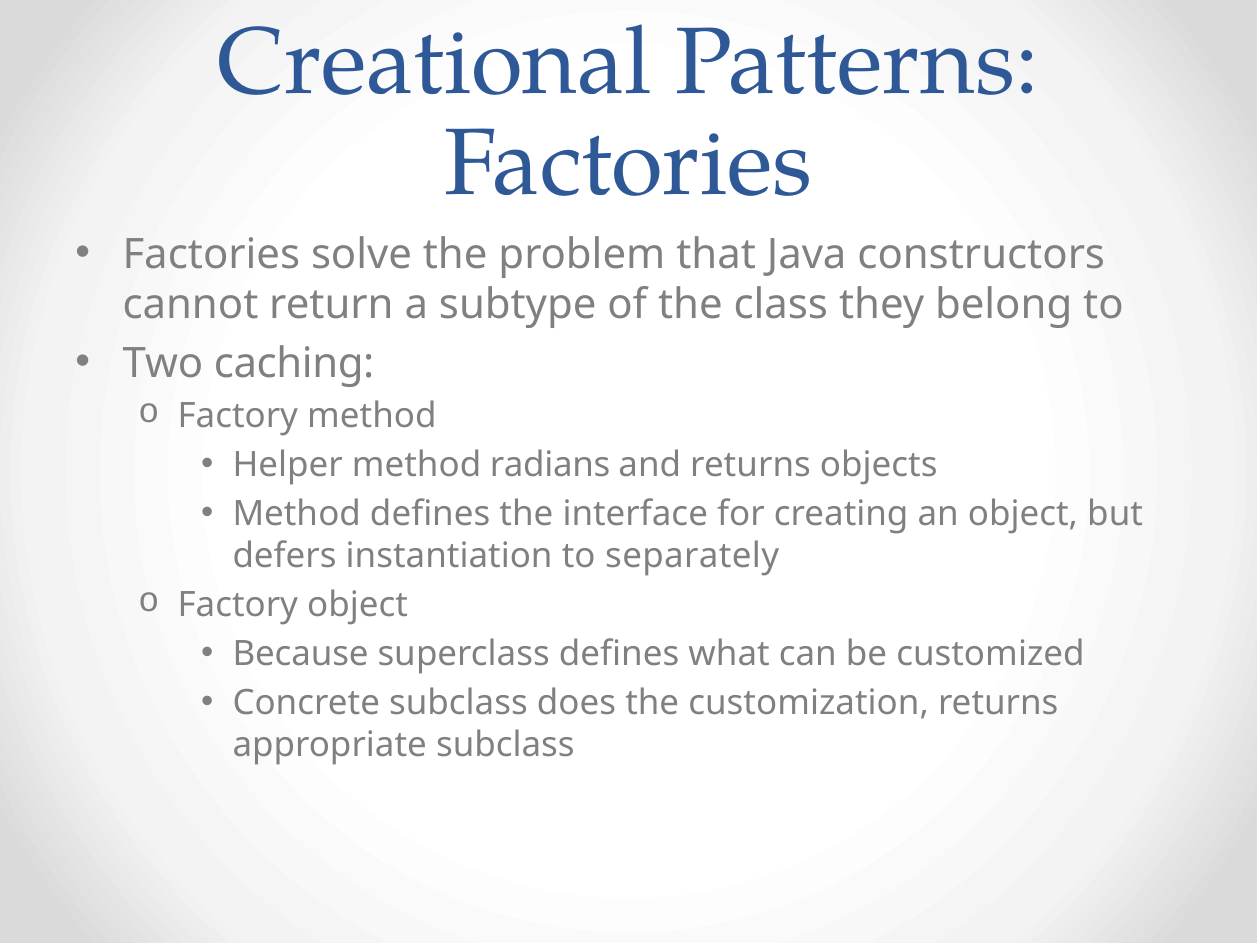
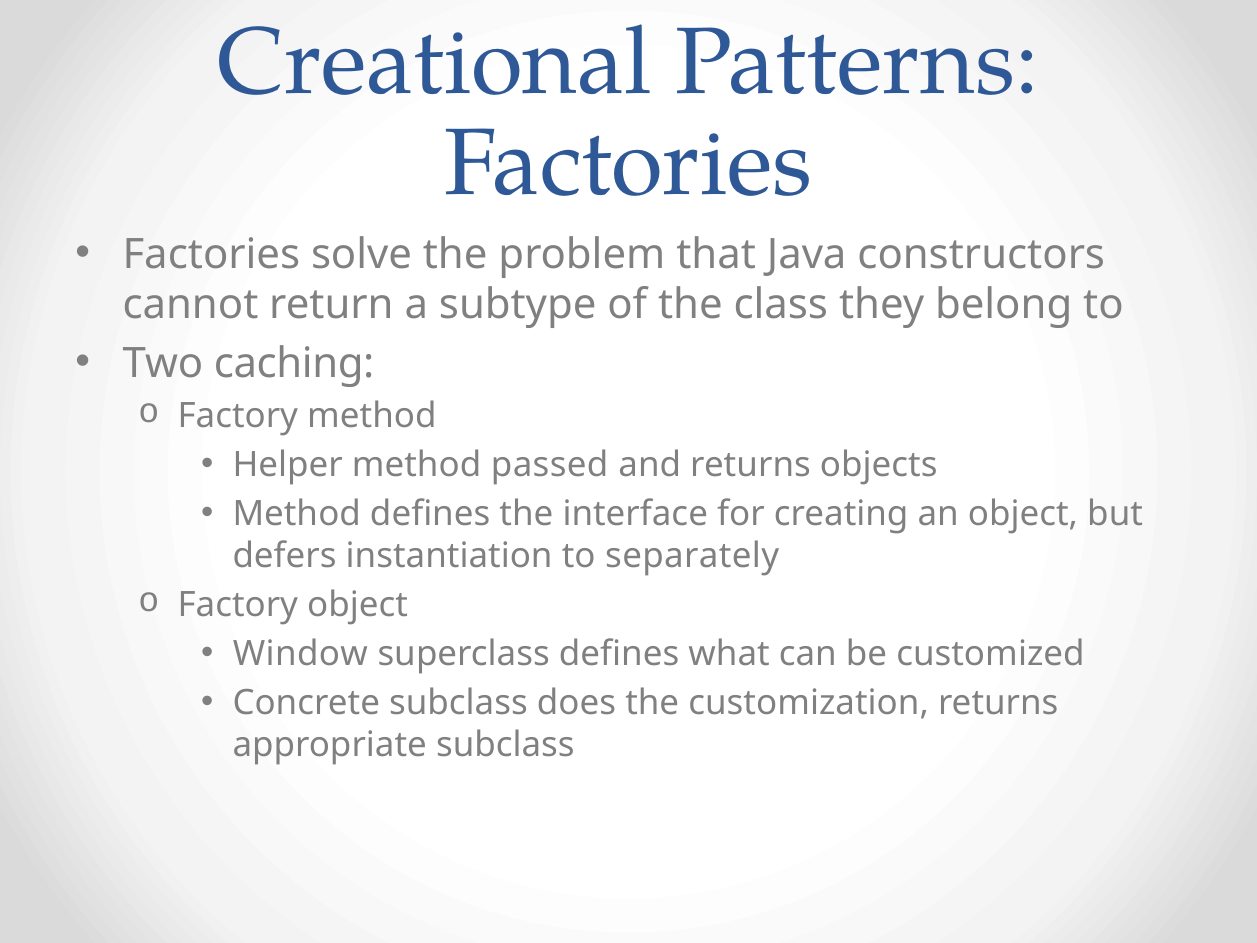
radians: radians -> passed
Because: Because -> Window
